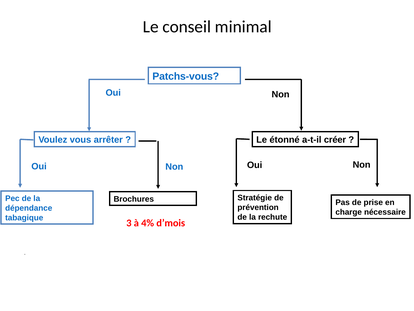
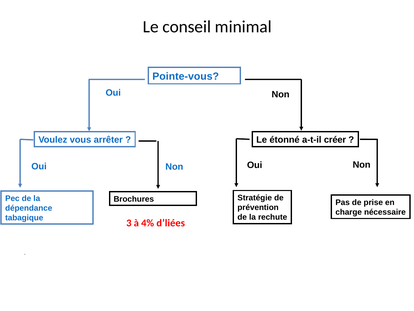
Patchs-vous: Patchs-vous -> Pointe-vous
d’mois: d’mois -> d’liées
